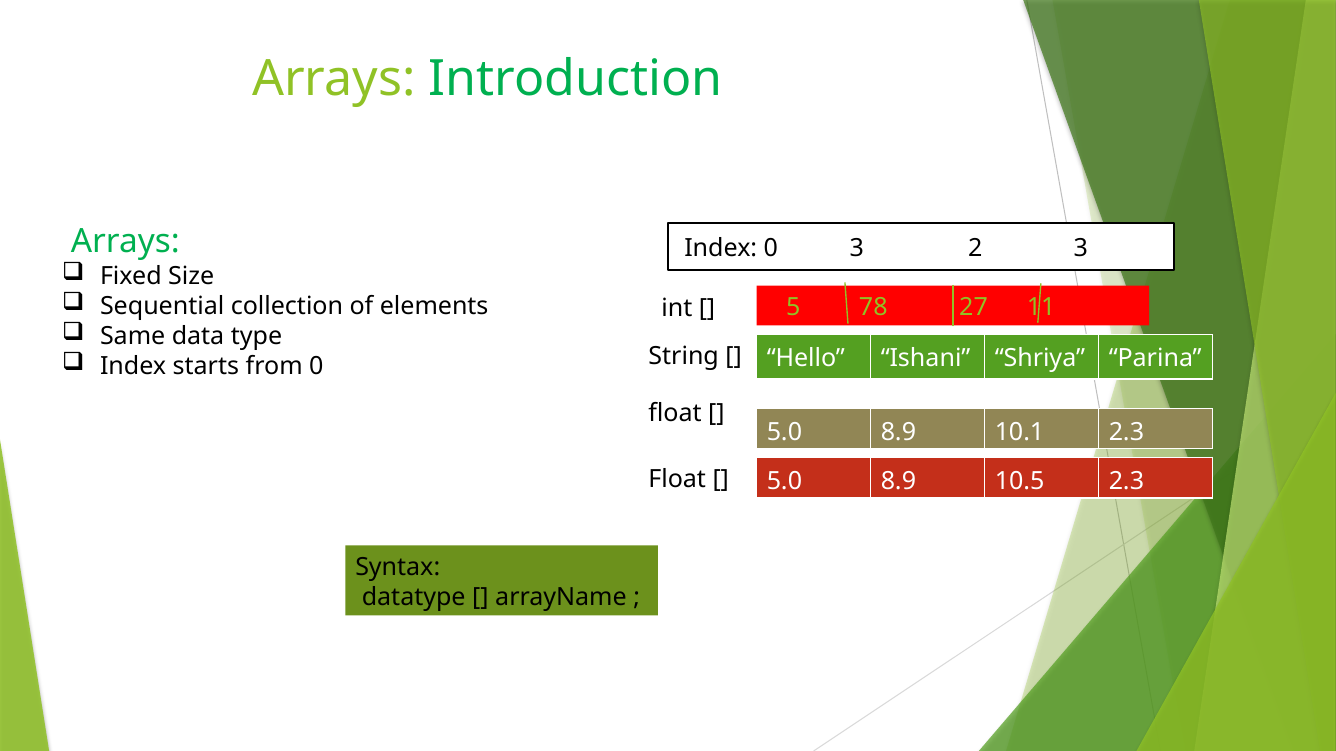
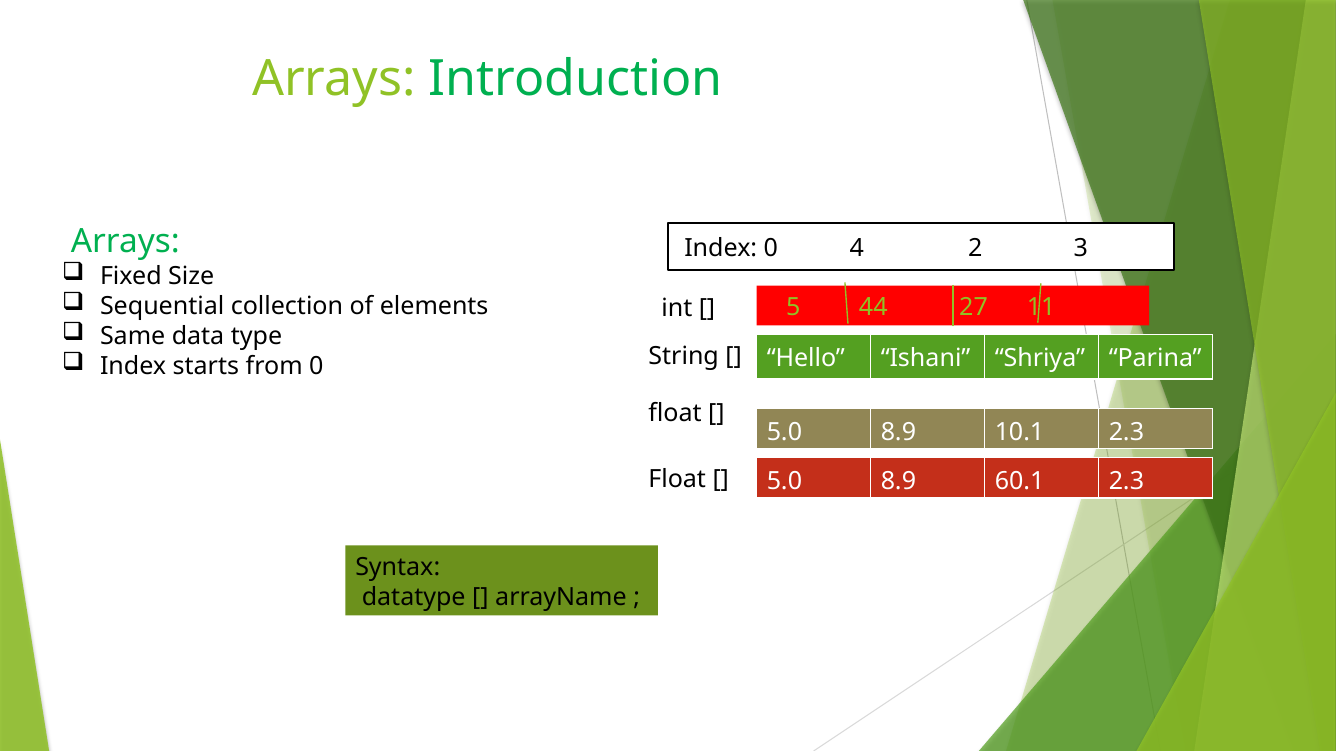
0 3: 3 -> 4
78: 78 -> 44
10.5: 10.5 -> 60.1
